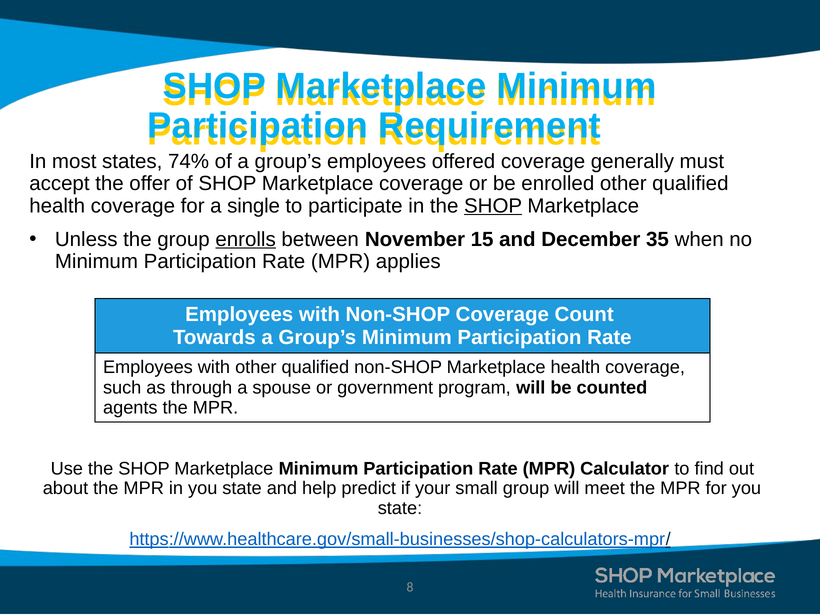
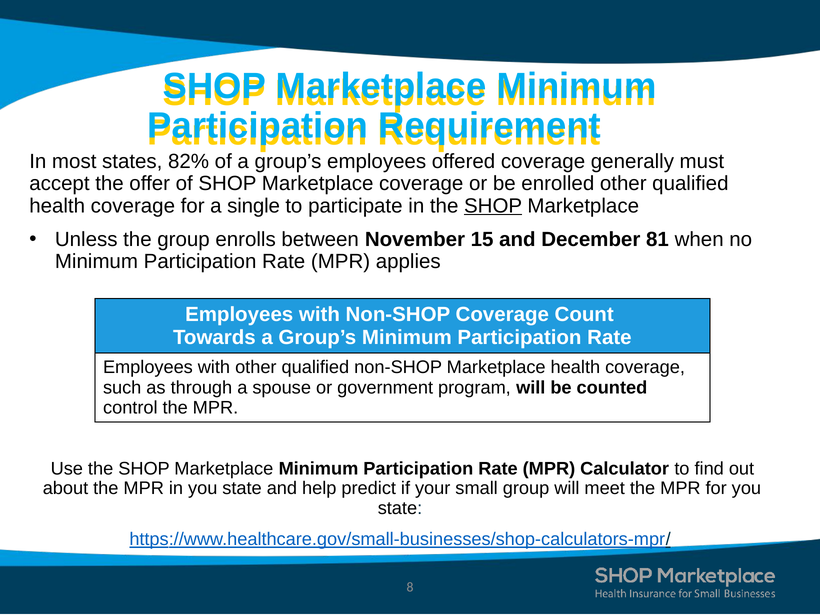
74%: 74% -> 82%
enrolls underline: present -> none
35: 35 -> 81
agents: agents -> control
